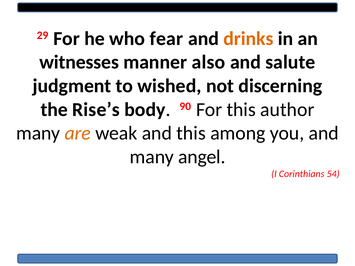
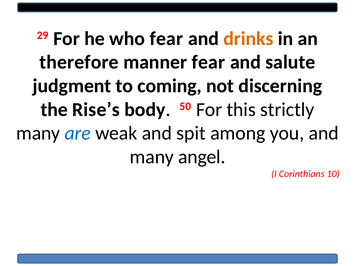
witnesses: witnesses -> therefore
manner also: also -> fear
wished: wished -> coming
90: 90 -> 50
author: author -> strictly
are colour: orange -> blue
and this: this -> spit
54: 54 -> 10
